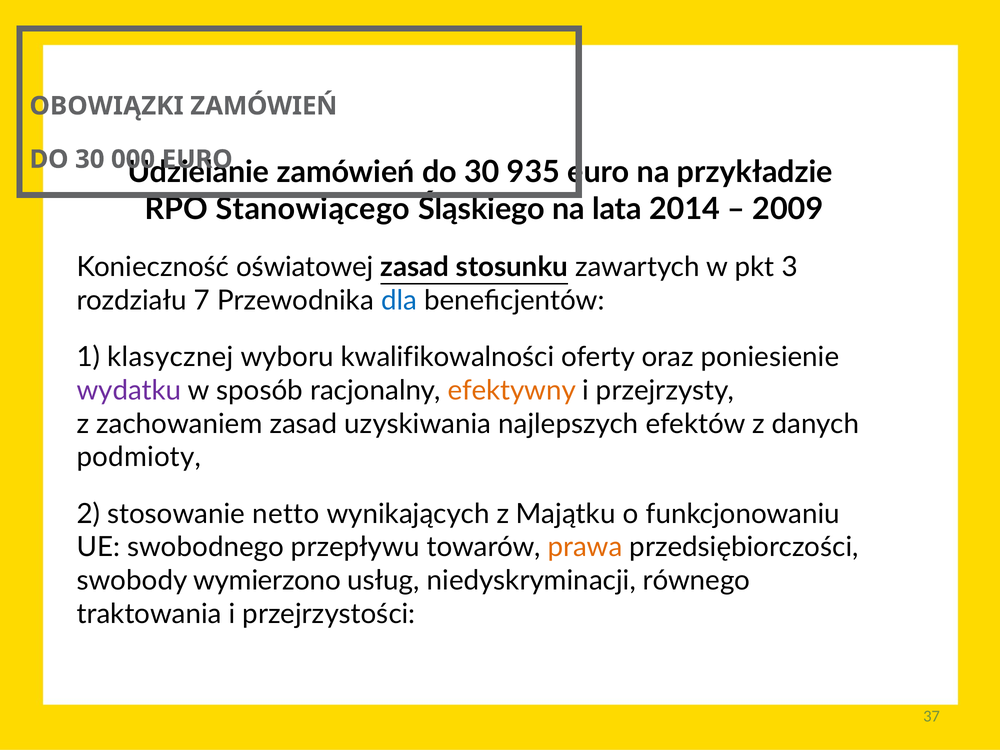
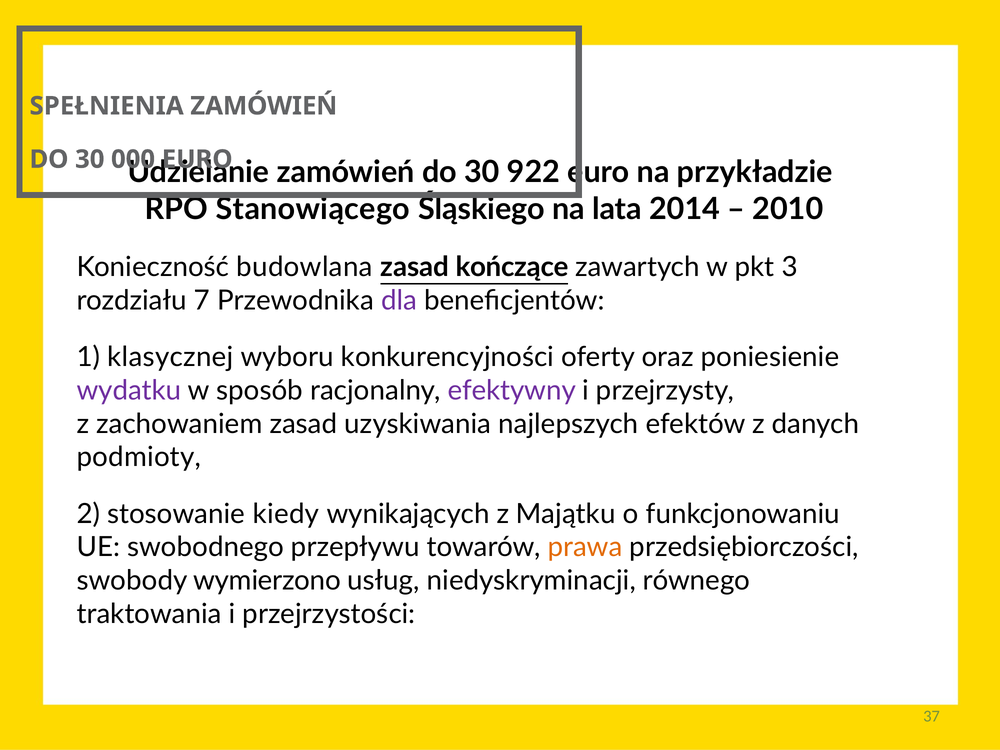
OBOWIĄZKI: OBOWIĄZKI -> SPEŁNIENIA
935: 935 -> 922
2009: 2009 -> 2010
oświatowej: oświatowej -> budowlana
stosunku: stosunku -> kończące
dla colour: blue -> purple
kwalifikowalności: kwalifikowalności -> konkurencyjności
efektywny colour: orange -> purple
netto: netto -> kiedy
